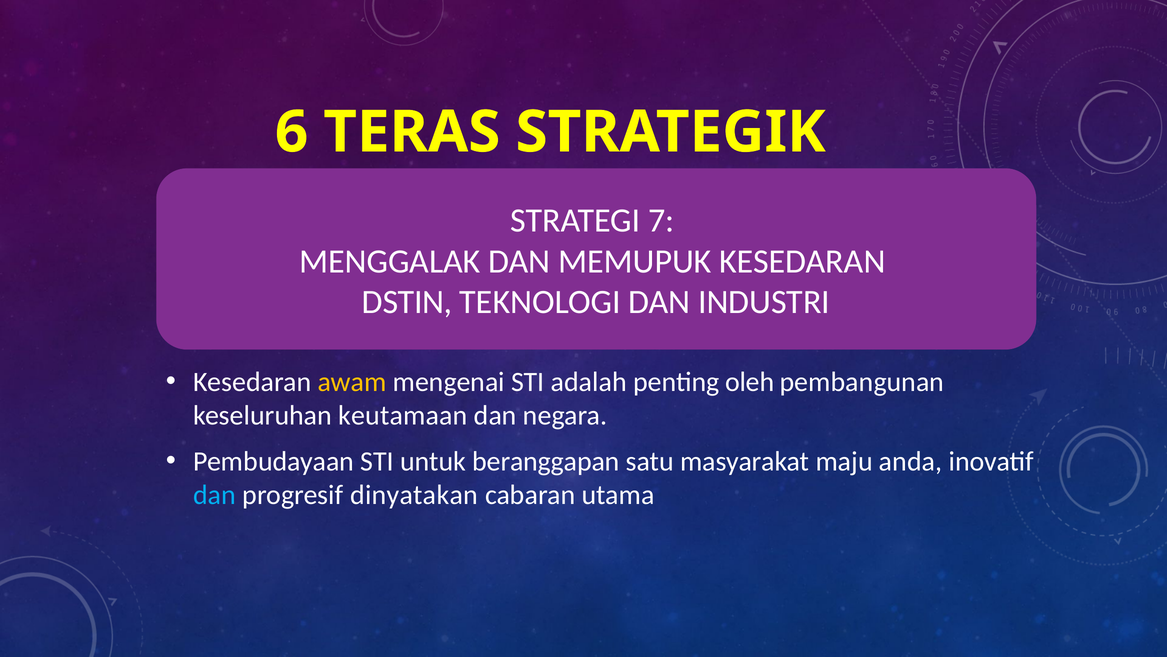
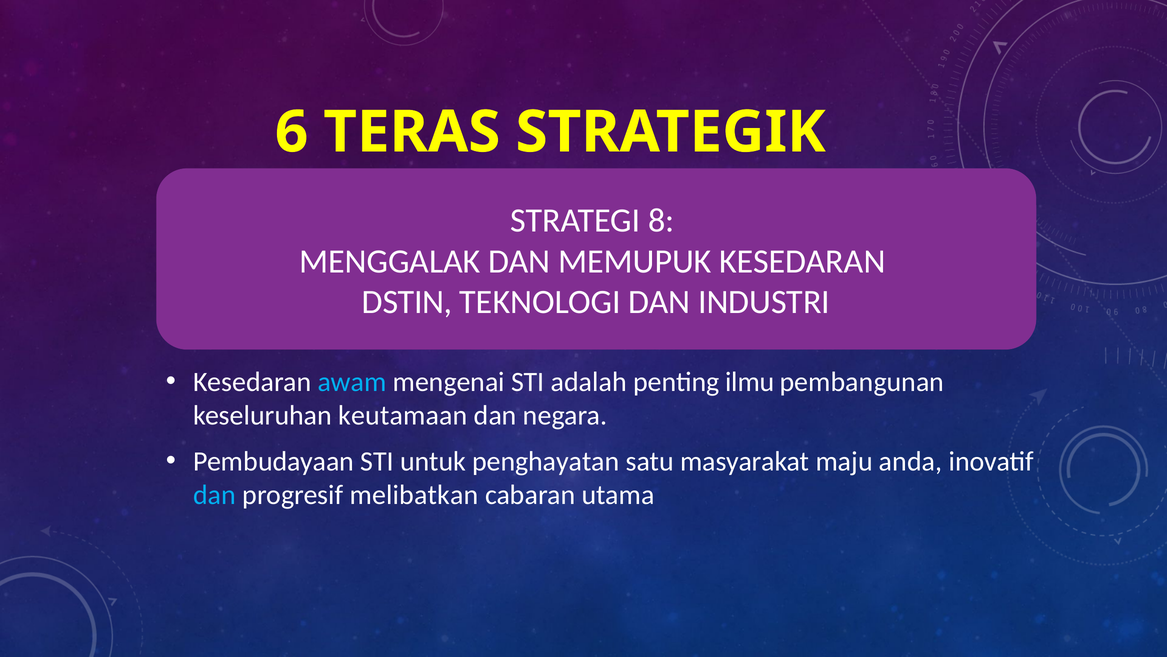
7: 7 -> 8
awam colour: yellow -> light blue
oleh: oleh -> ilmu
beranggapan: beranggapan -> penghayatan
dinyatakan: dinyatakan -> melibatkan
